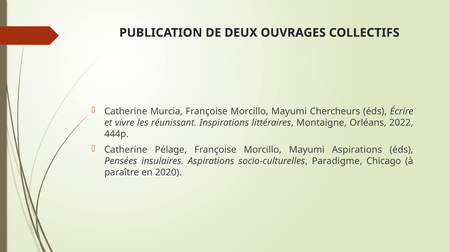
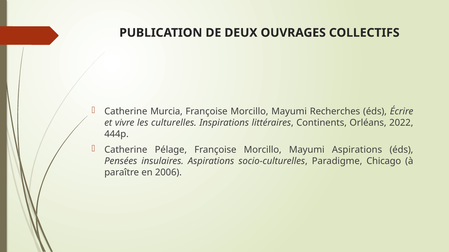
Chercheurs: Chercheurs -> Recherches
réunissant: réunissant -> culturelles
Montaigne: Montaigne -> Continents
2020: 2020 -> 2006
